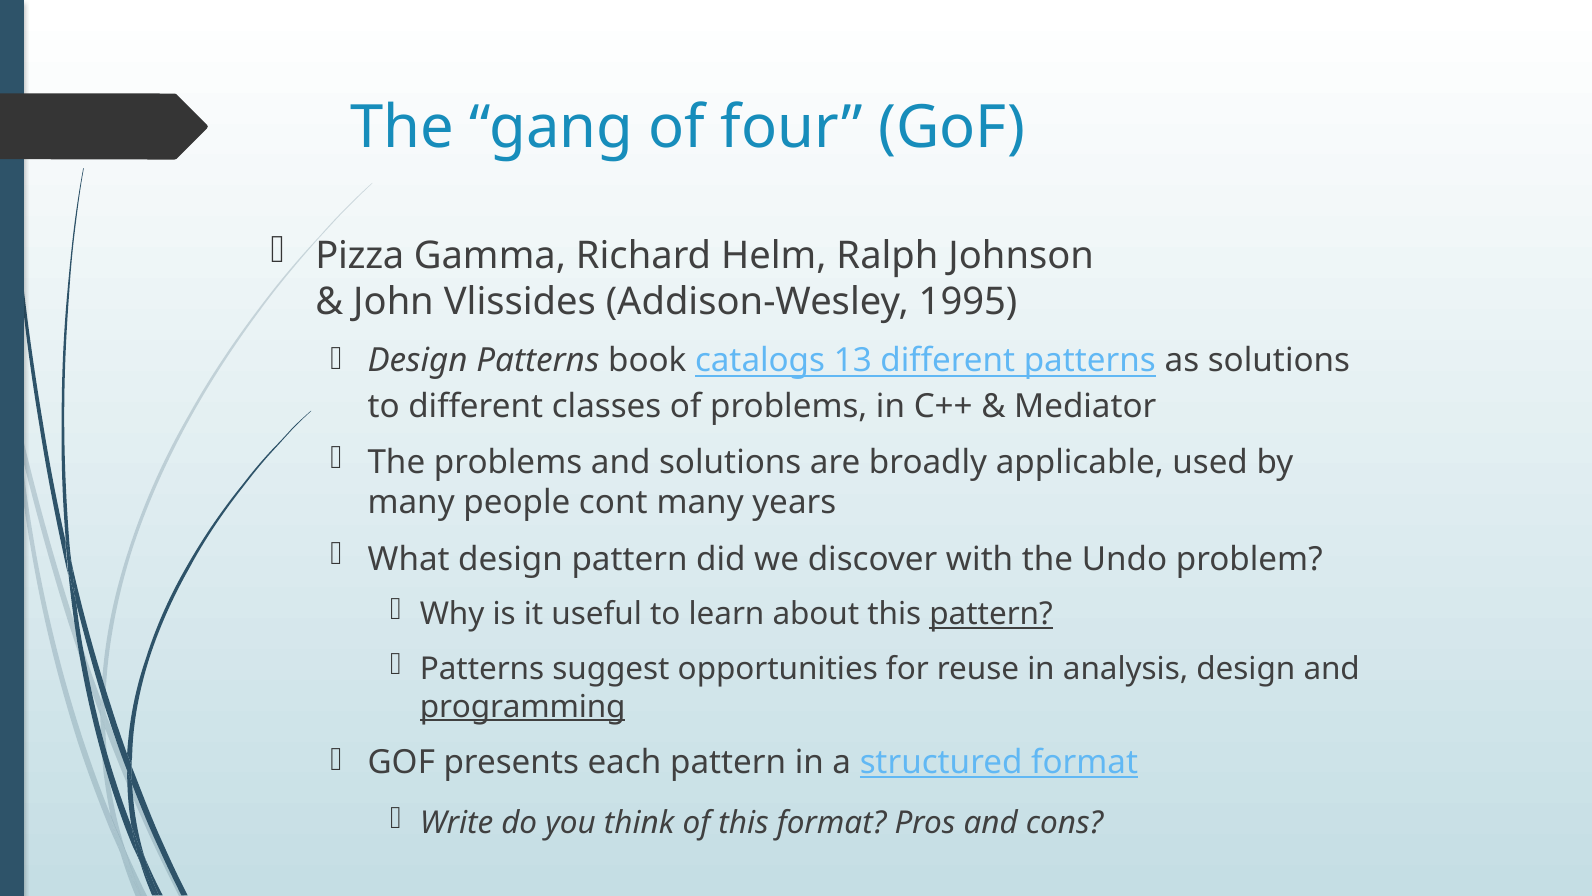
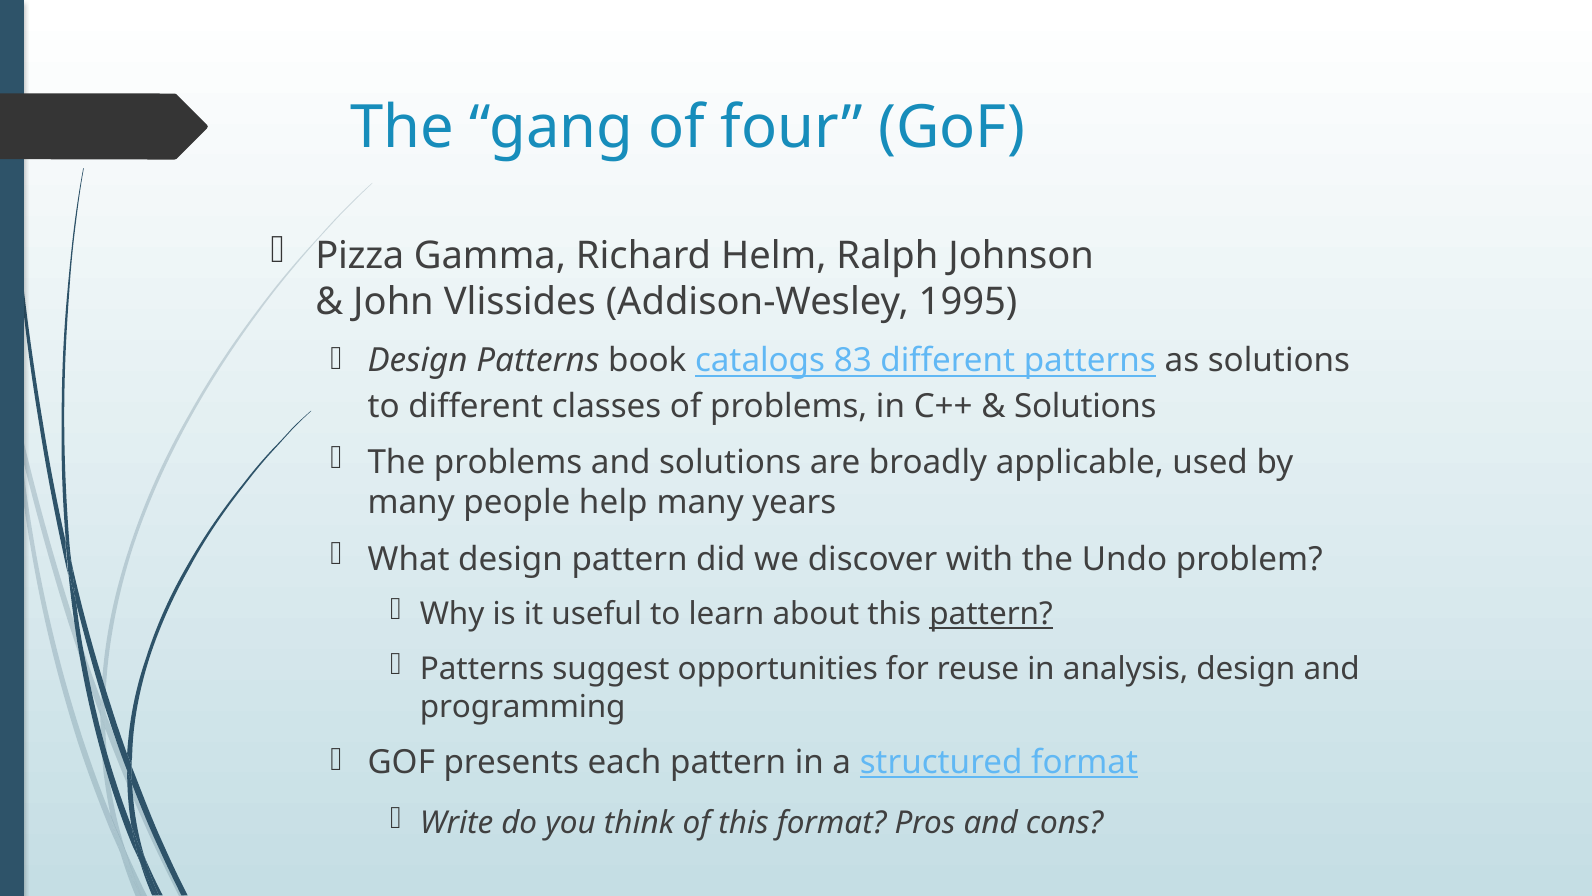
13: 13 -> 83
Mediator at (1085, 406): Mediator -> Solutions
cont: cont -> help
programming underline: present -> none
